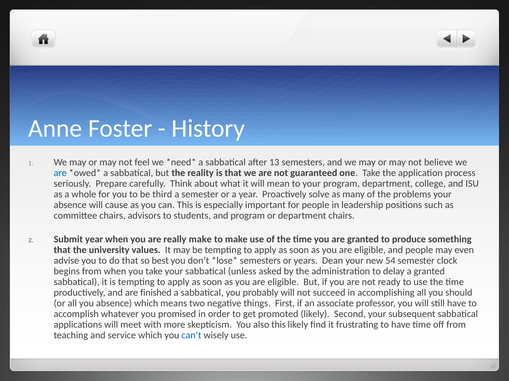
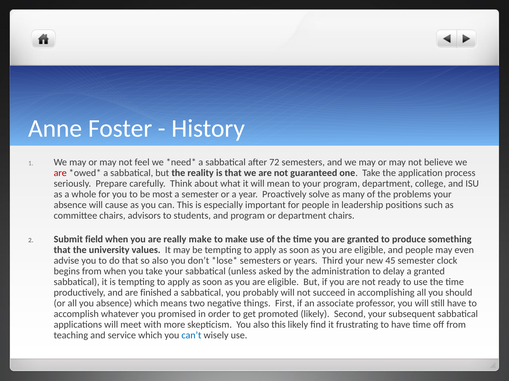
13: 13 -> 72
are at (60, 173) colour: blue -> red
third: third -> most
Submit year: year -> field
so best: best -> also
Dean: Dean -> Third
54: 54 -> 45
